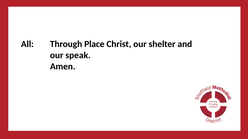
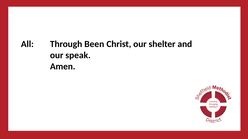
Place: Place -> Been
